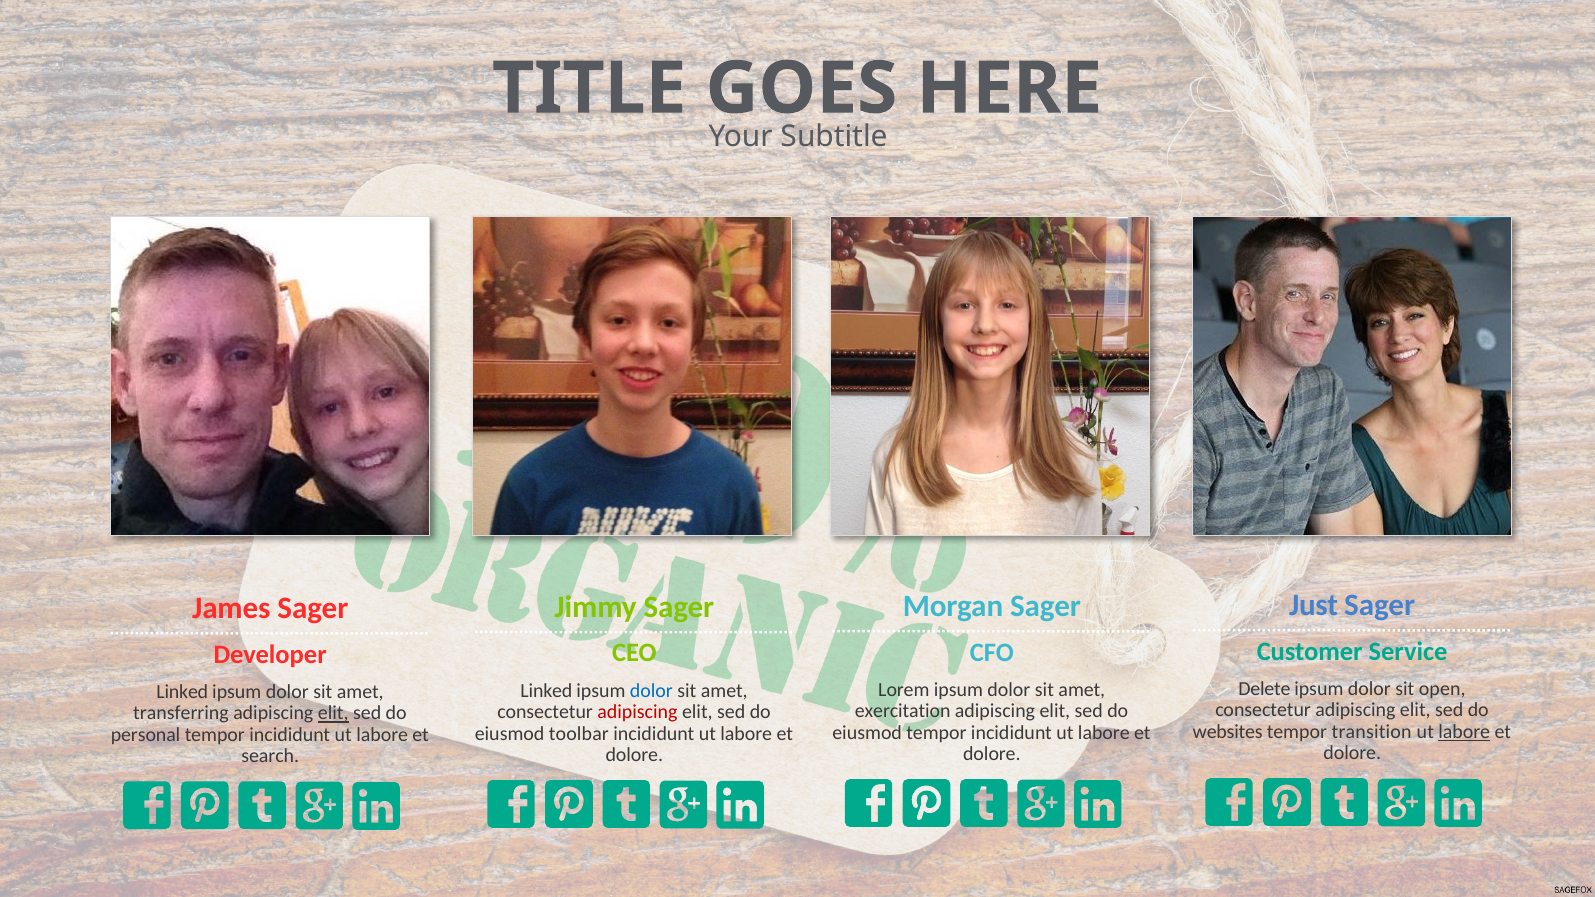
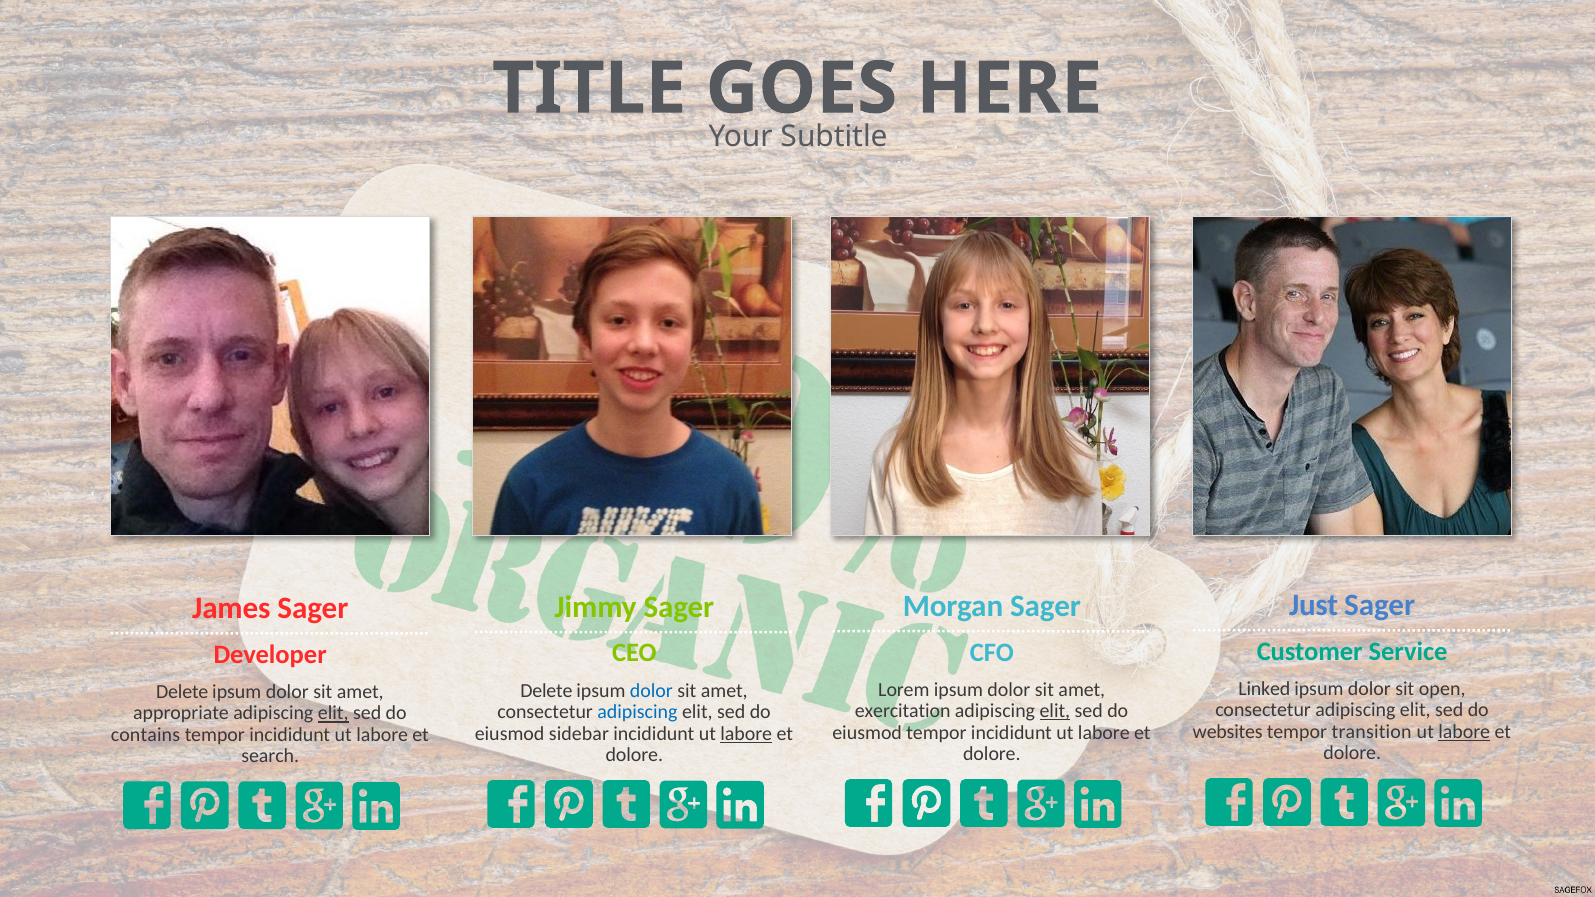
Delete: Delete -> Linked
Linked at (546, 691): Linked -> Delete
Linked at (182, 692): Linked -> Delete
elit at (1055, 711) underline: none -> present
adipiscing at (637, 712) colour: red -> blue
transferring: transferring -> appropriate
toolbar: toolbar -> sidebar
labore at (746, 734) underline: none -> present
personal: personal -> contains
